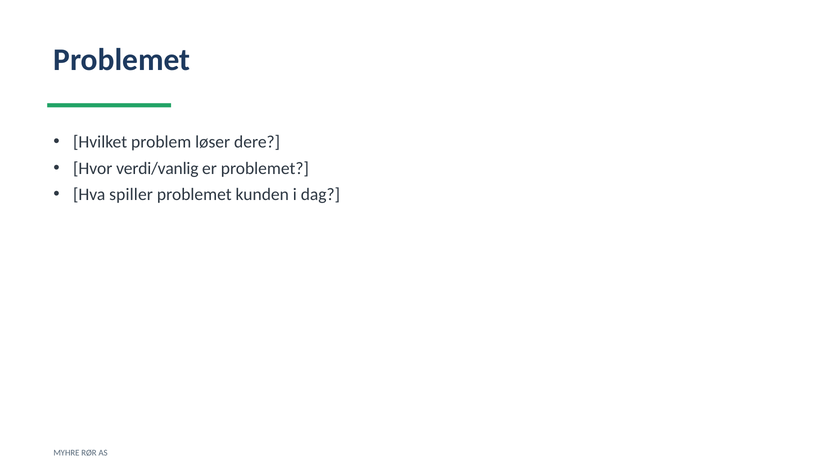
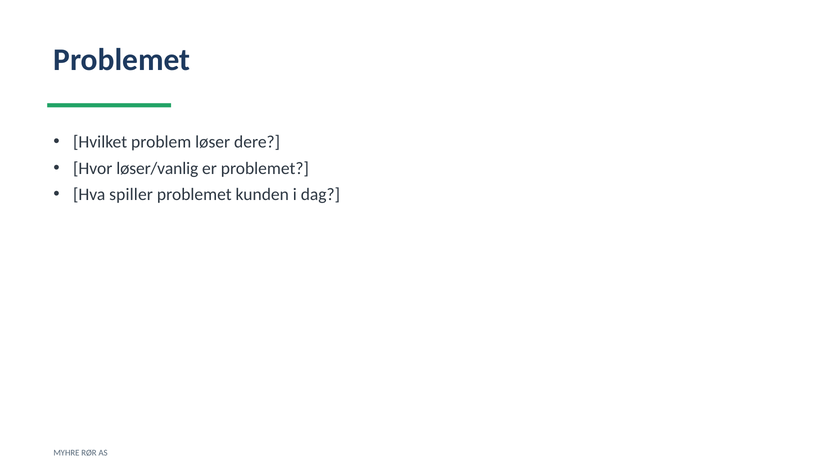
verdi/vanlig: verdi/vanlig -> løser/vanlig
